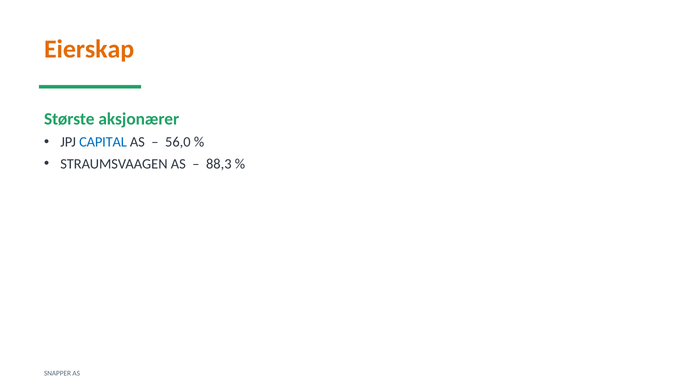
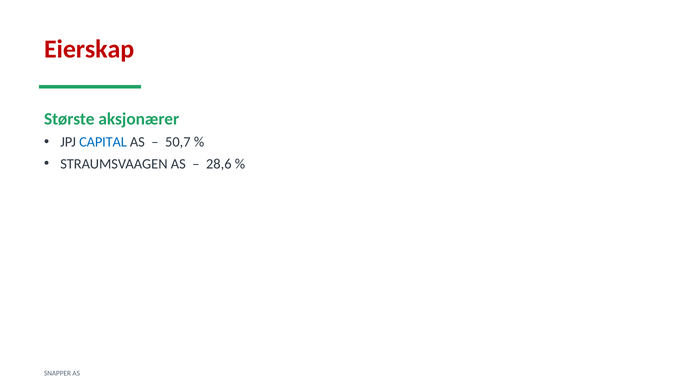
Eierskap colour: orange -> red
56,0: 56,0 -> 50,7
88,3: 88,3 -> 28,6
